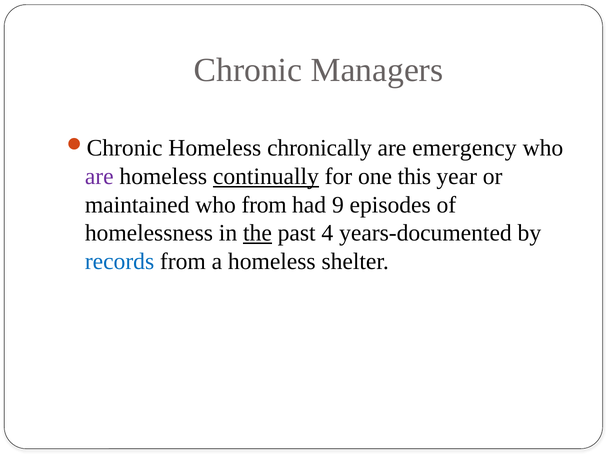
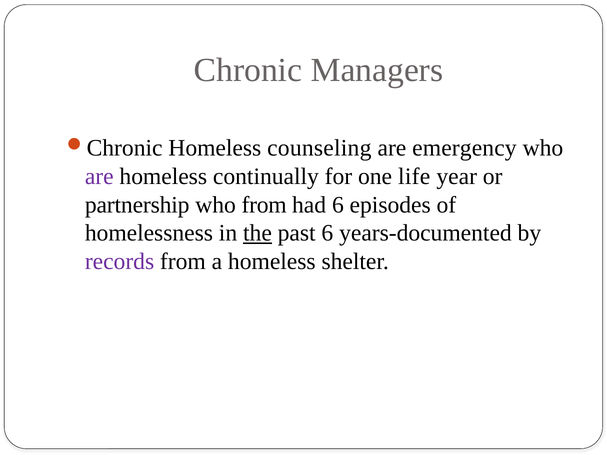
chronically: chronically -> counseling
continually underline: present -> none
this: this -> life
maintained: maintained -> partnership
had 9: 9 -> 6
past 4: 4 -> 6
records colour: blue -> purple
